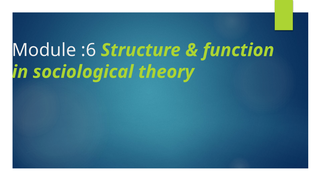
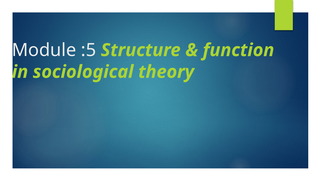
:6: :6 -> :5
